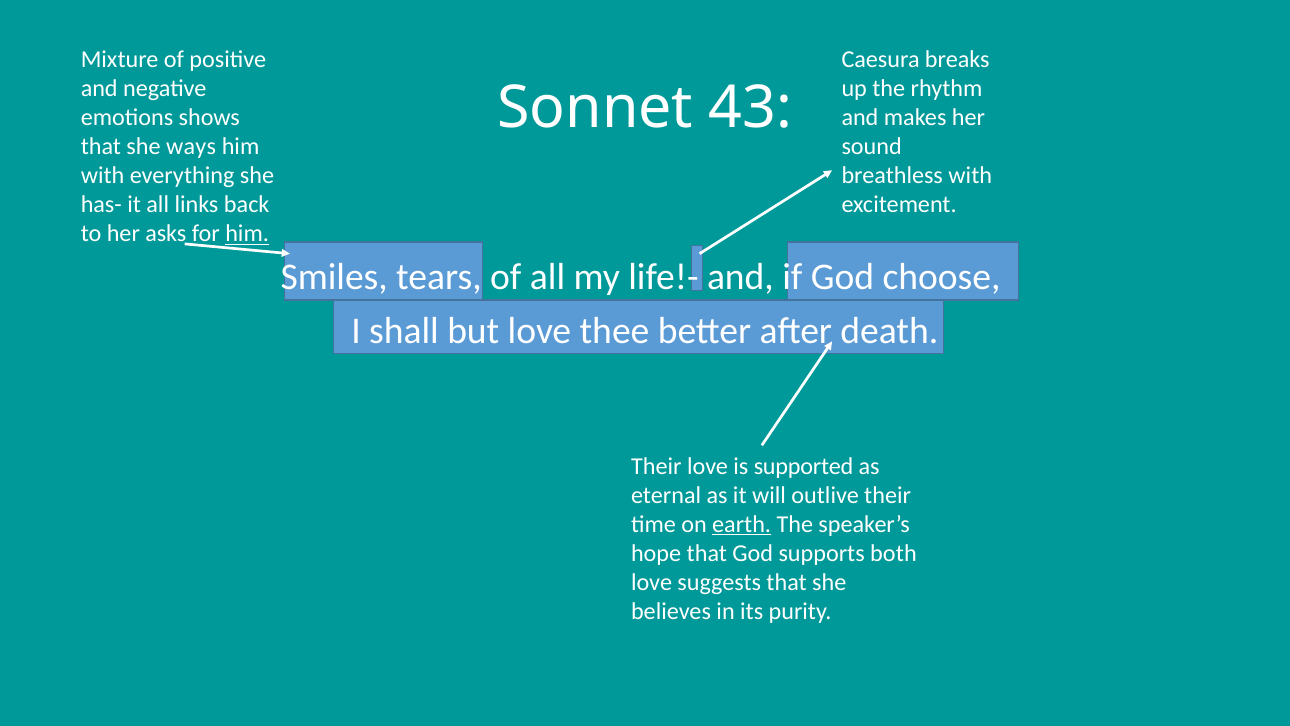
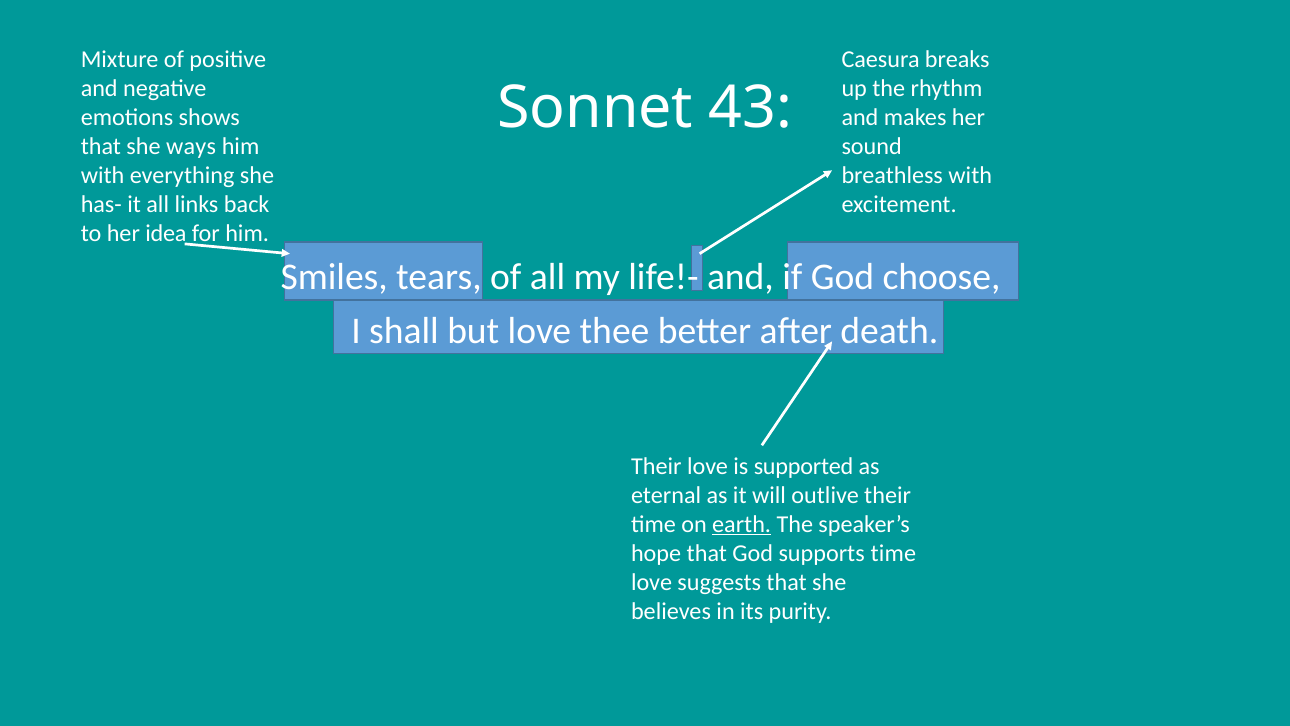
asks: asks -> idea
him at (247, 234) underline: present -> none
supports both: both -> time
